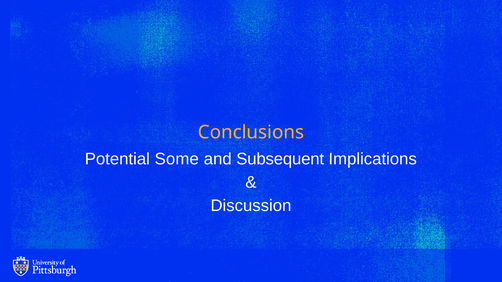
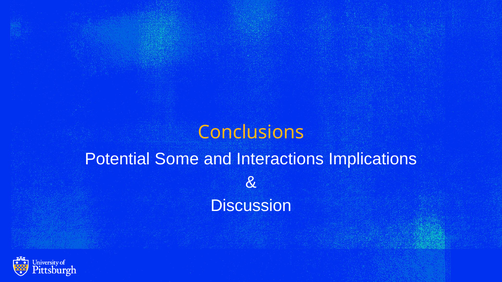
Subsequent: Subsequent -> Interactions
